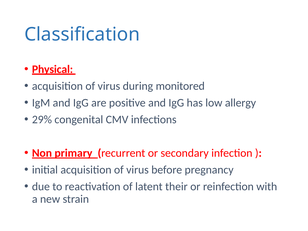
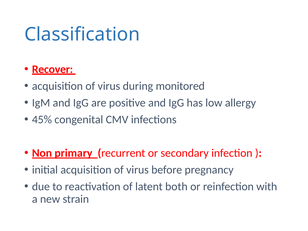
Physical: Physical -> Recover
29%: 29% -> 45%
their: their -> both
